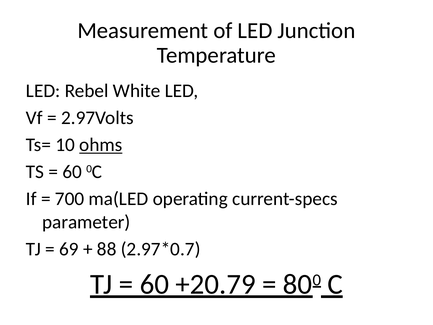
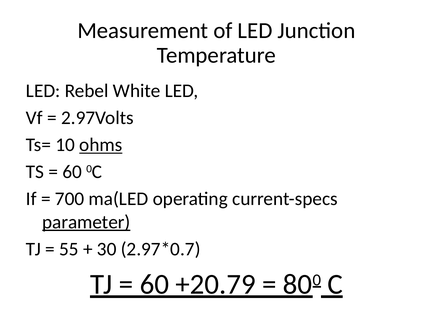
parameter underline: none -> present
69: 69 -> 55
88: 88 -> 30
